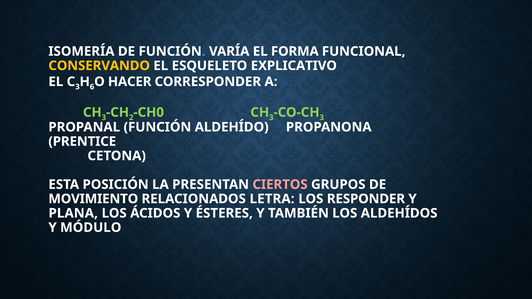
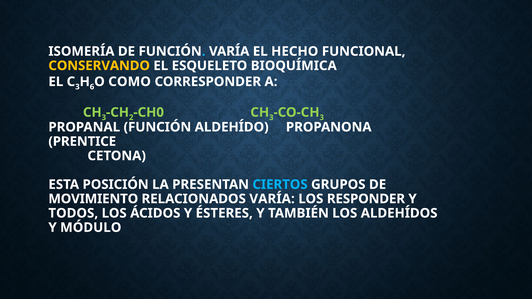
FORMA: FORMA -> HECHO
EXPLICATIVO: EXPLICATIVO -> BIOQUÍMICA
HACER: HACER -> COMO
CIERTOS colour: pink -> light blue
RELACIONADOS LETRA: LETRA -> VARÍA
PLANA: PLANA -> TODOS
